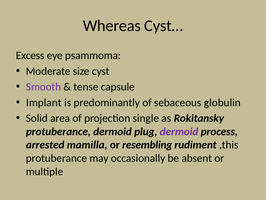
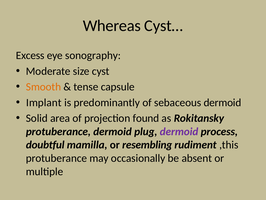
psammoma: psammoma -> sonography
Smooth colour: purple -> orange
sebaceous globulin: globulin -> dermoid
single: single -> found
arrested: arrested -> doubtful
